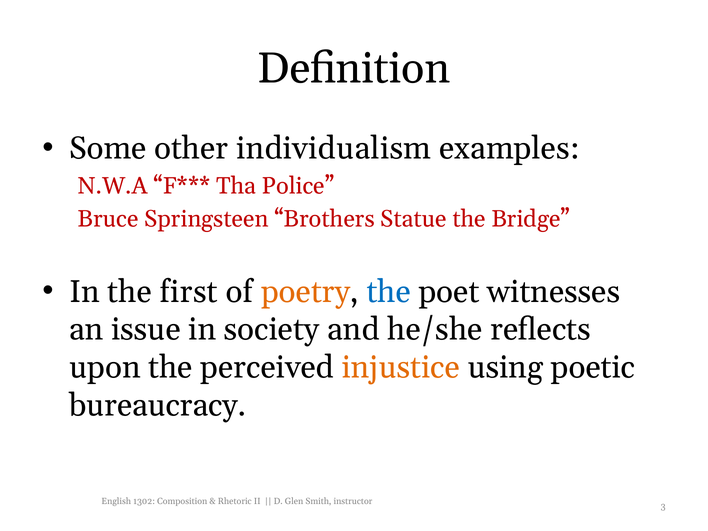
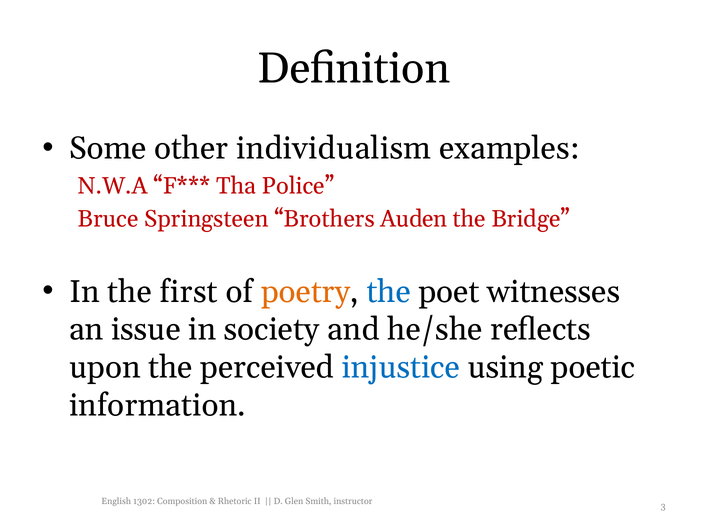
Statue: Statue -> Auden
injustice colour: orange -> blue
bureaucracy: bureaucracy -> information
